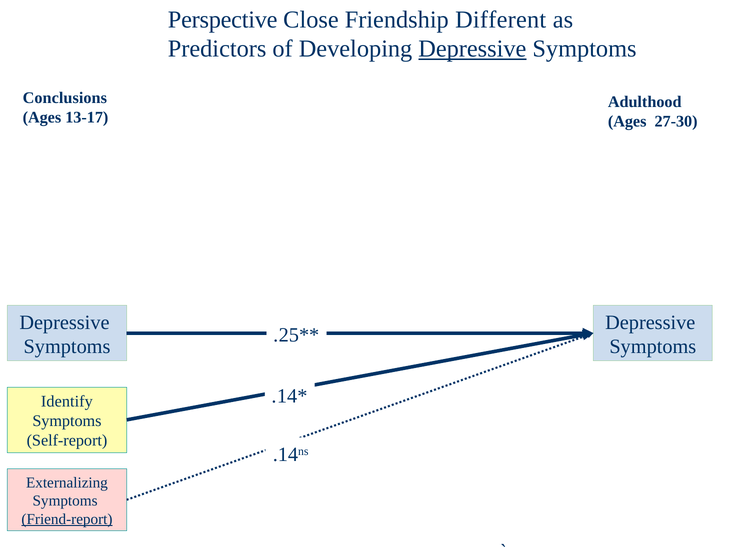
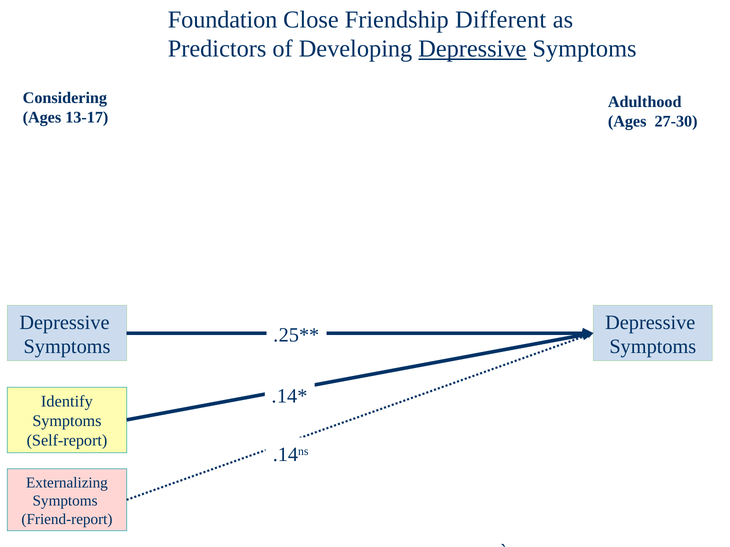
Perspective: Perspective -> Foundation
Conclusions: Conclusions -> Considering
Friend-report underline: present -> none
